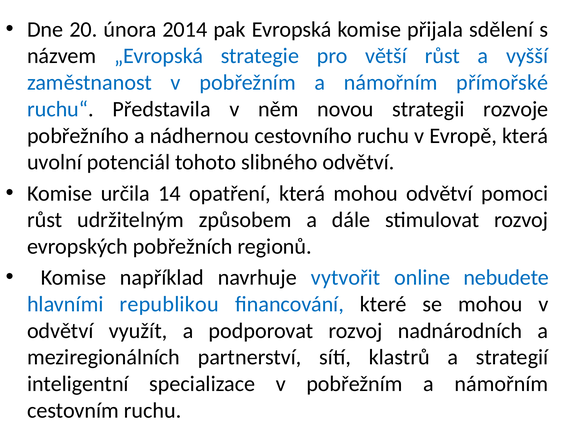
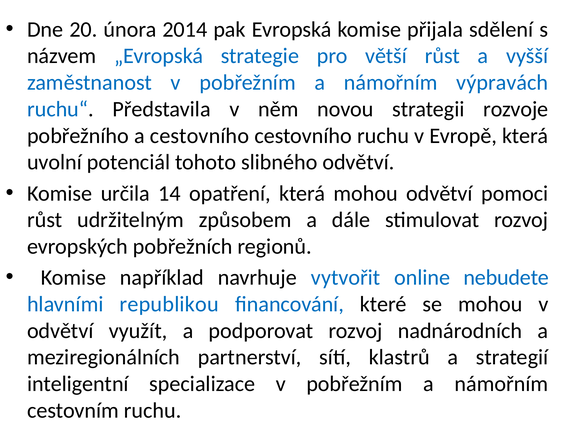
přímořské: přímořské -> výpravách
a nádhernou: nádhernou -> cestovního
